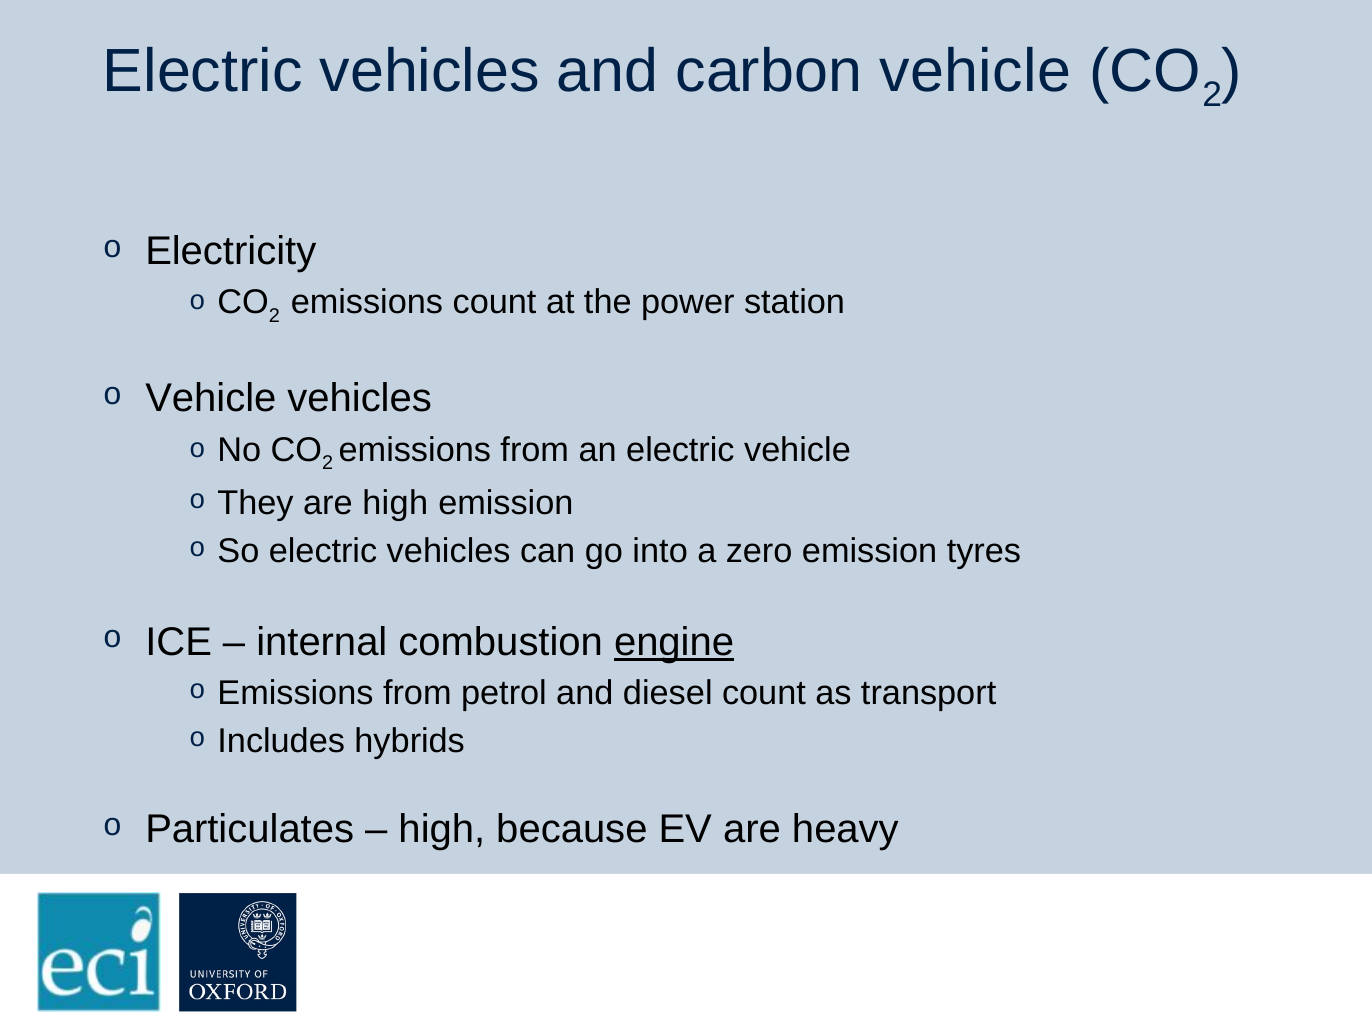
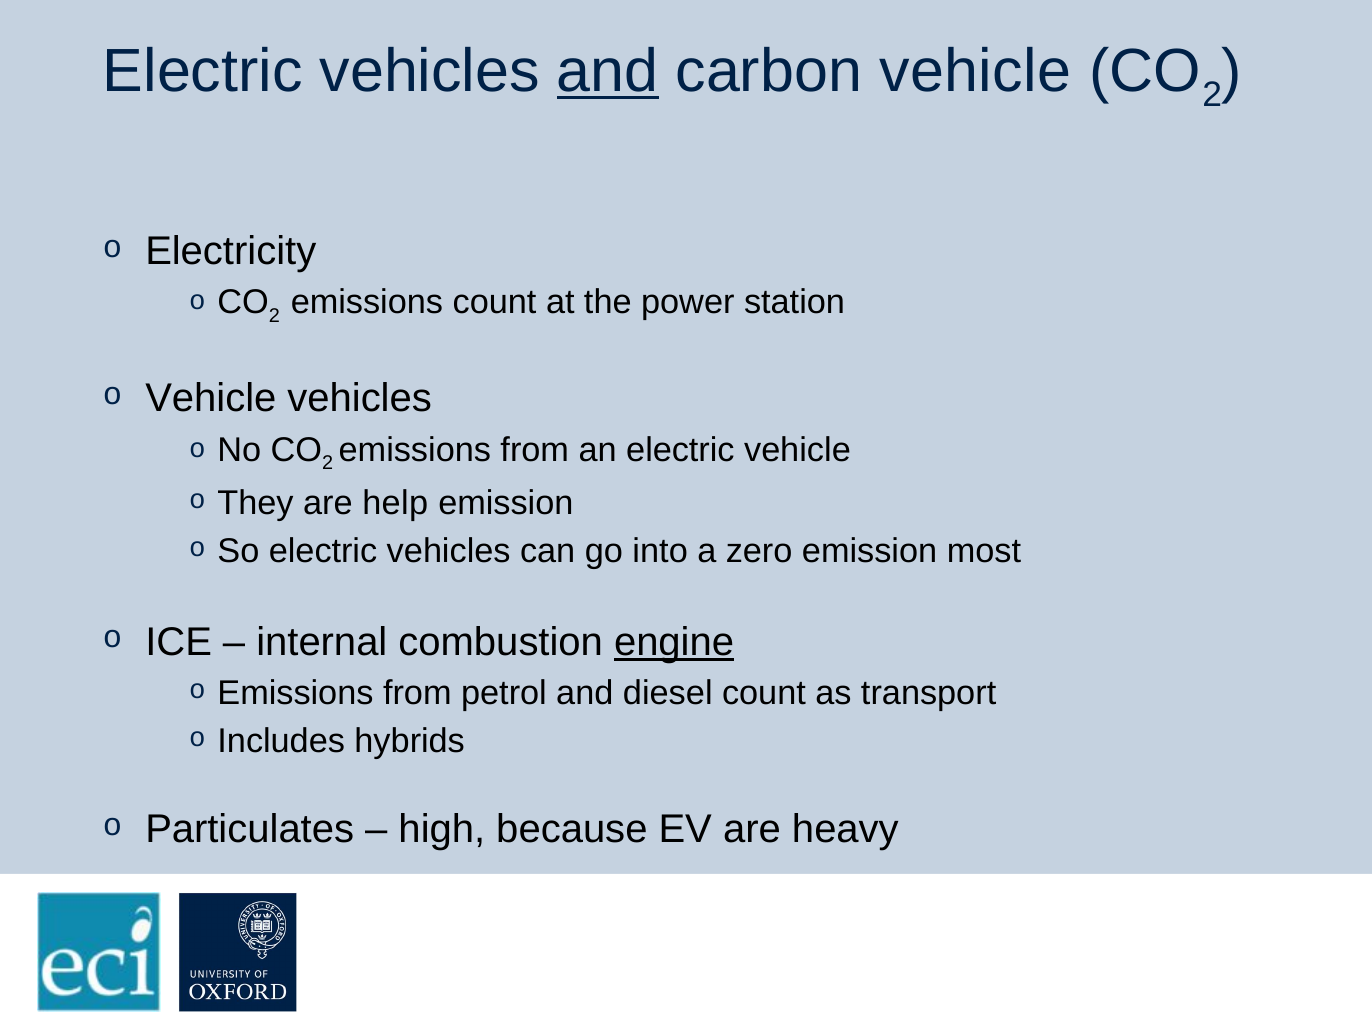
and at (608, 71) underline: none -> present
are high: high -> help
tyres: tyres -> most
